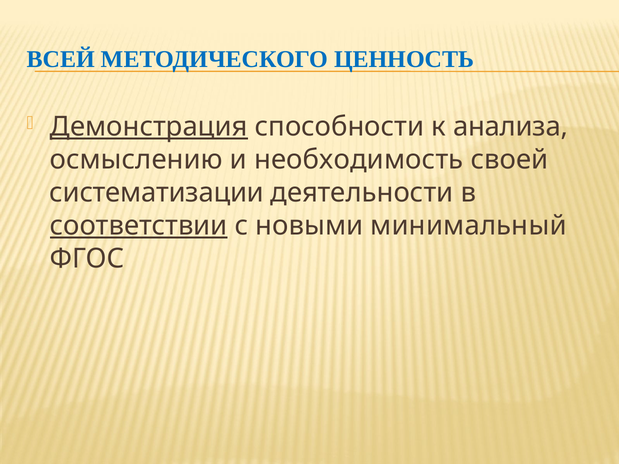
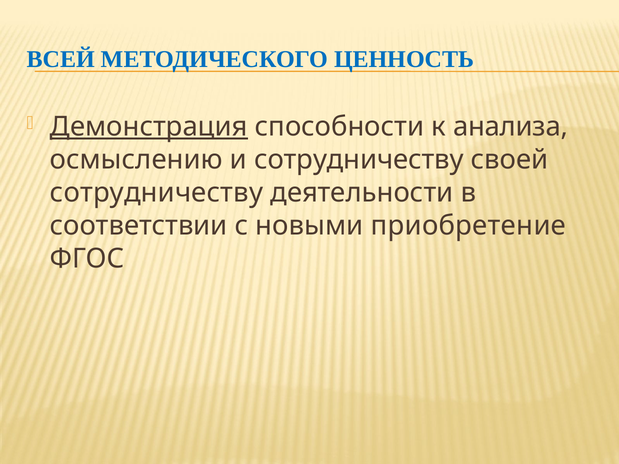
и необходимость: необходимость -> сотрудничеству
систематизации at (157, 193): систематизации -> сотрудничеству
соответствии underline: present -> none
минимальный: минимальный -> приобретение
